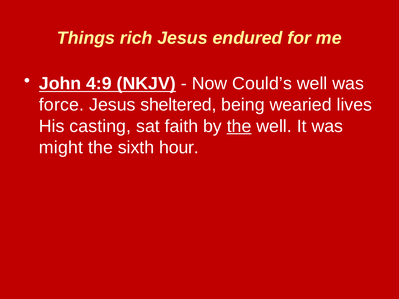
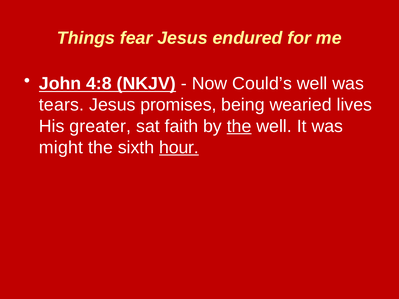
rich: rich -> fear
4:9: 4:9 -> 4:8
force: force -> tears
sheltered: sheltered -> promises
casting: casting -> greater
hour underline: none -> present
